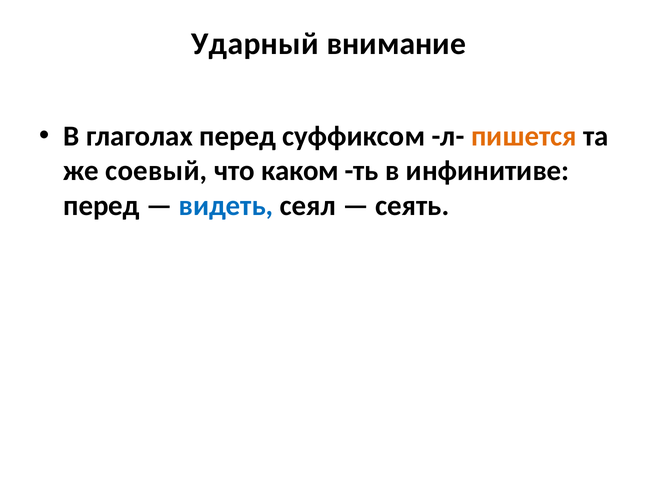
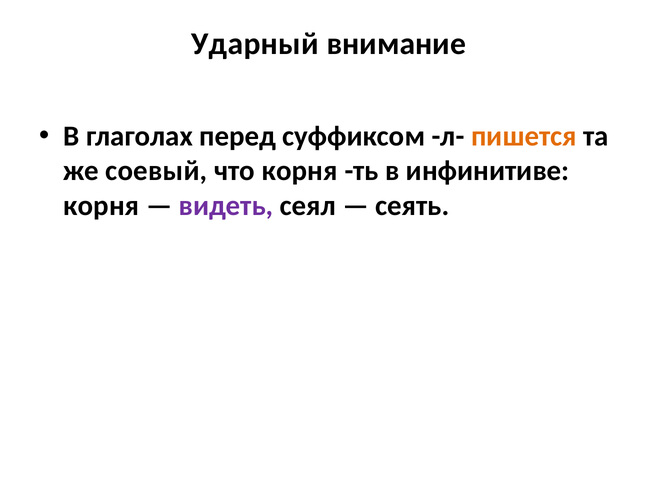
что каком: каком -> корня
перед at (102, 206): перед -> корня
видеть colour: blue -> purple
